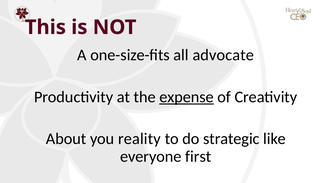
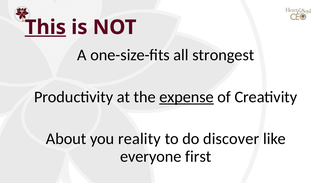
This underline: none -> present
advocate: advocate -> strongest
strategic: strategic -> discover
